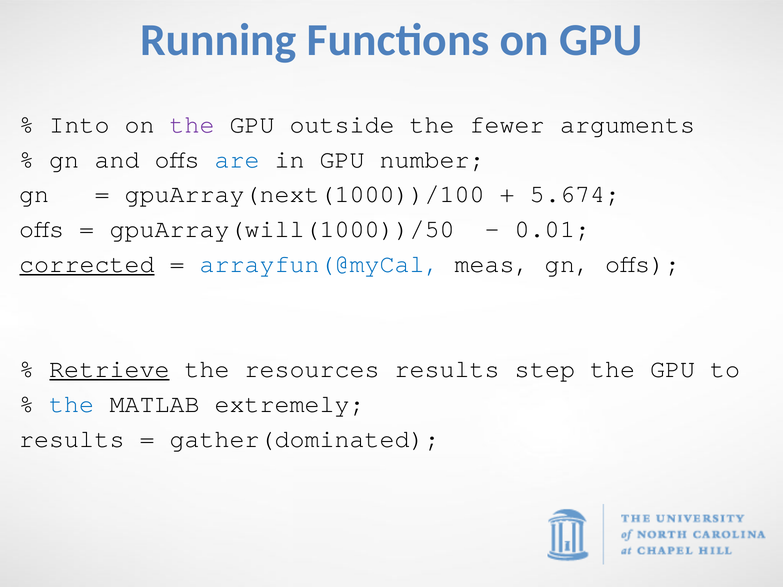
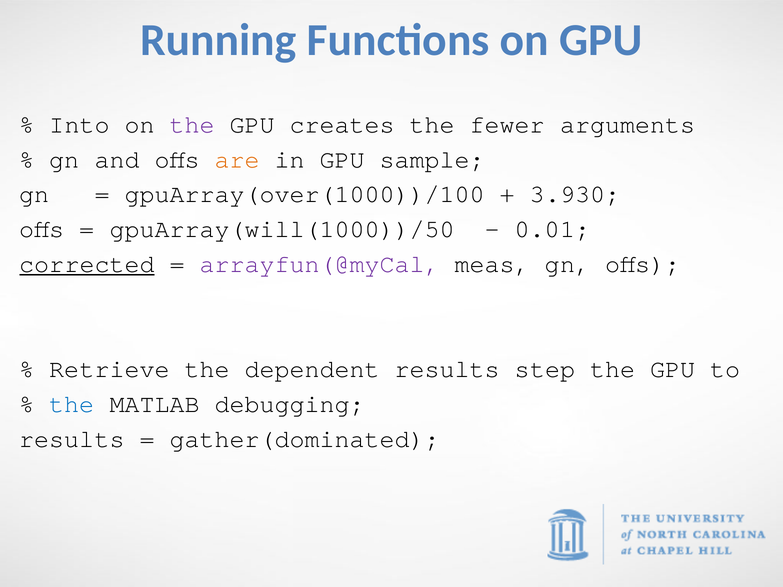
outside: outside -> creates
are colour: blue -> orange
number: number -> sample
gpuArray(next(1000))/100: gpuArray(next(1000))/100 -> gpuArray(over(1000))/100
5.674: 5.674 -> 3.930
arrayfun(@myCal colour: blue -> purple
Retrieve underline: present -> none
resources: resources -> dependent
extremely: extremely -> debugging
